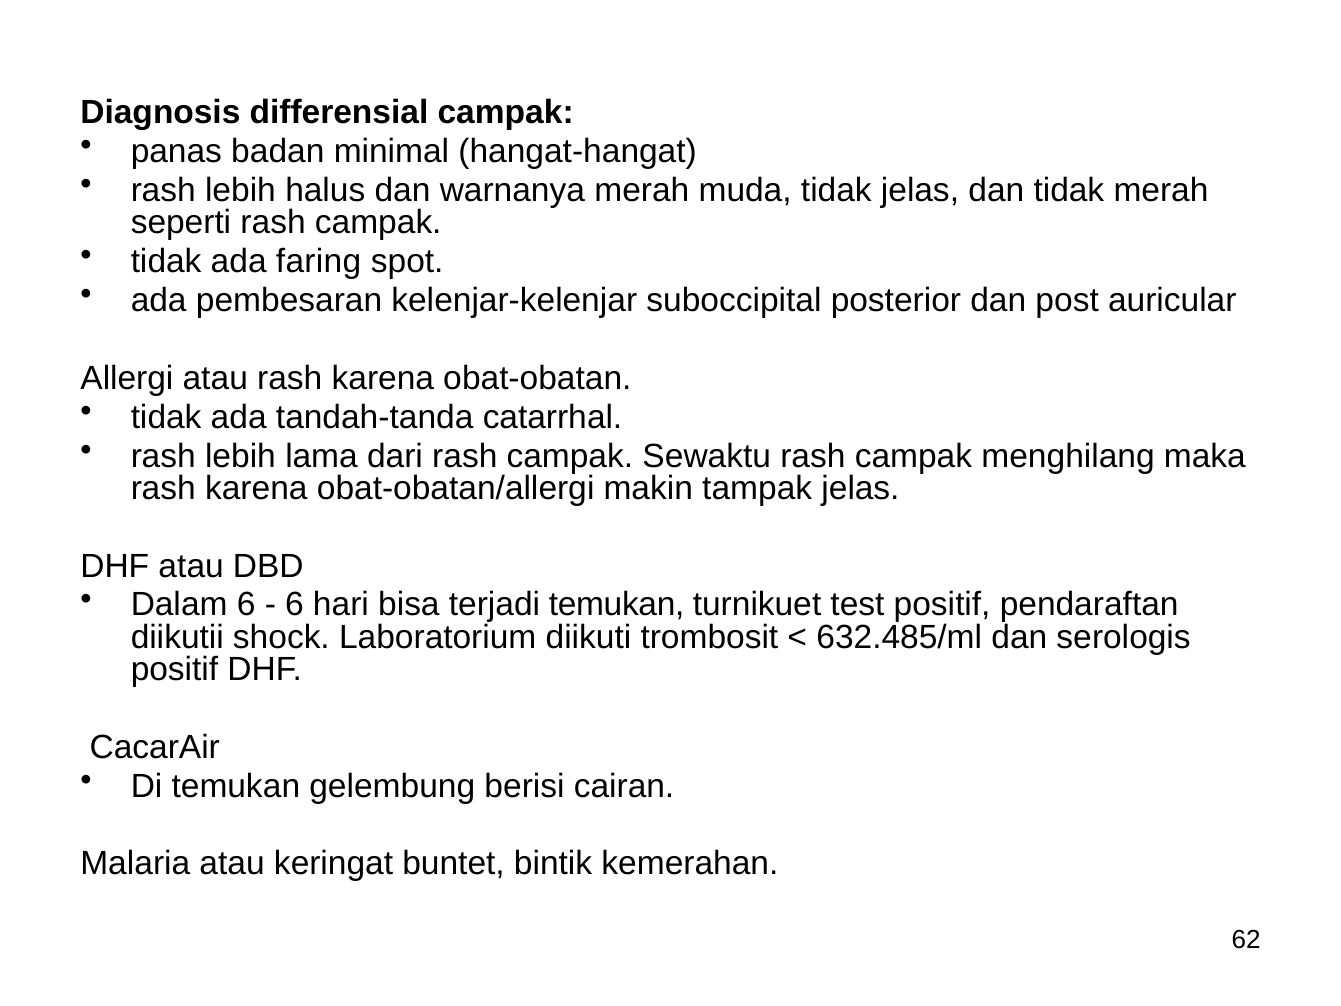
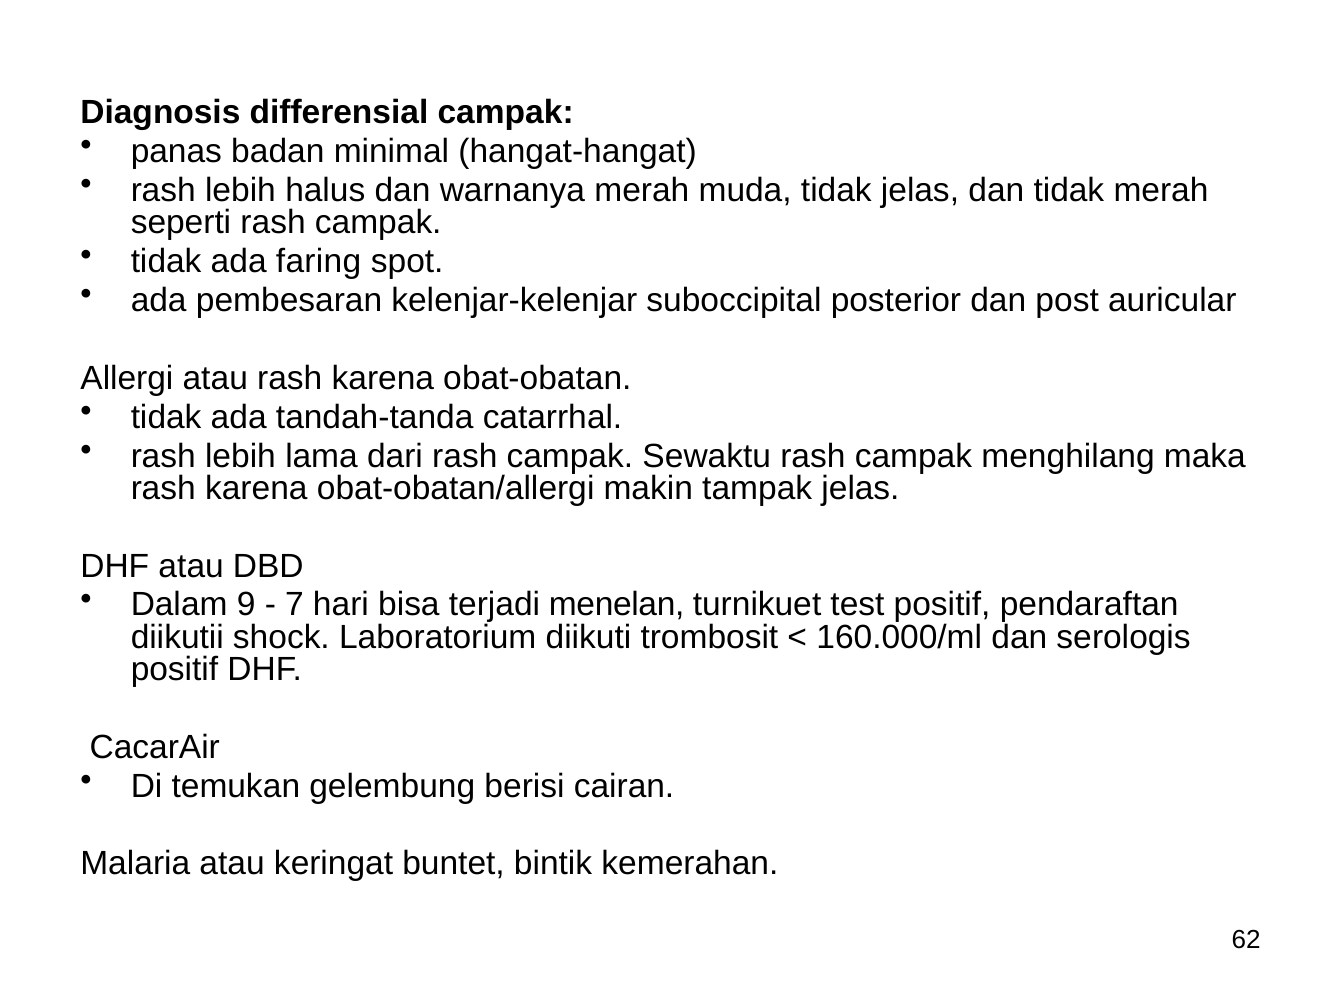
Dalam 6: 6 -> 9
6 at (294, 605): 6 -> 7
terjadi temukan: temukan -> menelan
632.485/ml: 632.485/ml -> 160.000/ml
